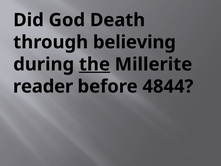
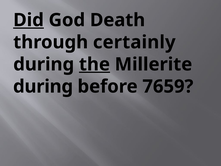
Did underline: none -> present
believing: believing -> certainly
reader at (43, 86): reader -> during
4844: 4844 -> 7659
